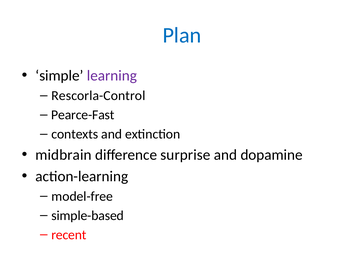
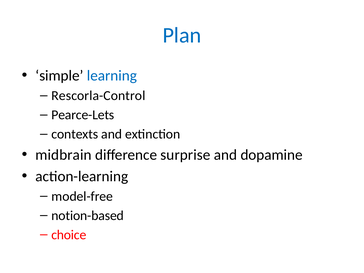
learning colour: purple -> blue
Pearce-Fast: Pearce-Fast -> Pearce-Lets
simple-based: simple-based -> notion-based
recent: recent -> choice
